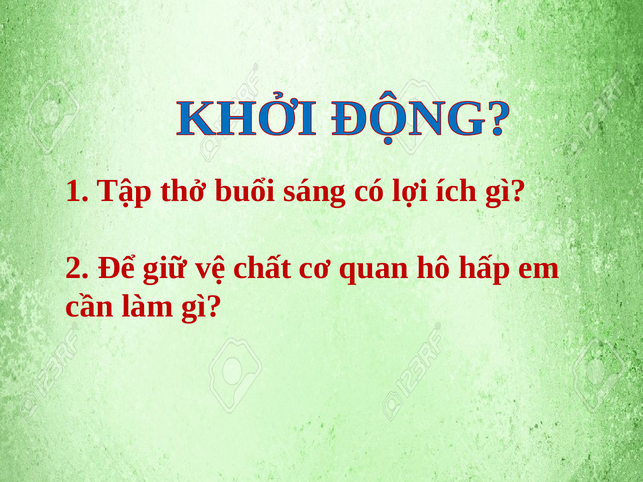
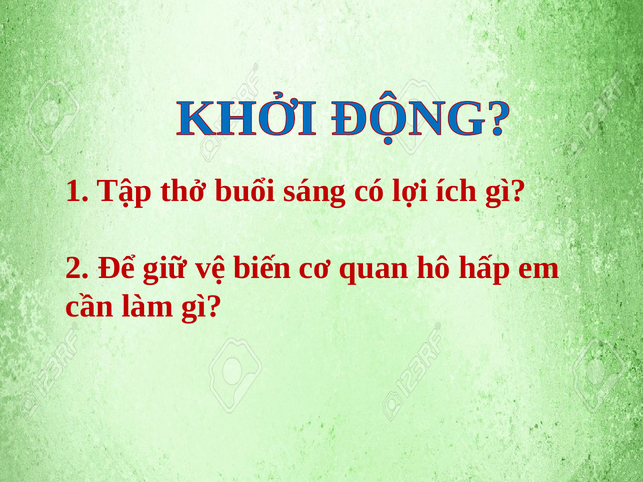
chất: chất -> biến
